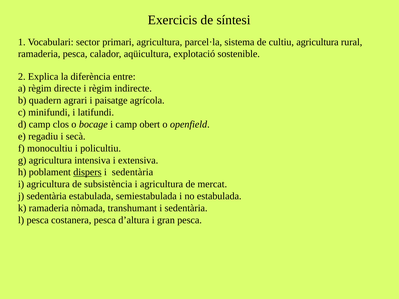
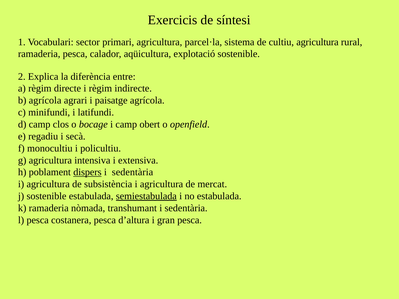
b quadern: quadern -> agrícola
j sedentària: sedentària -> sostenible
semiestabulada underline: none -> present
